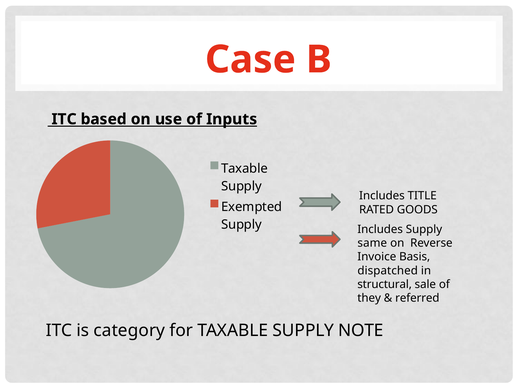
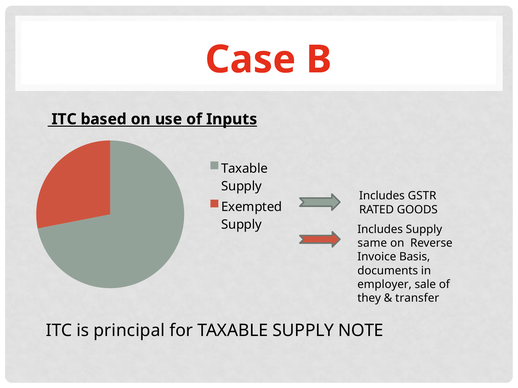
TITLE: TITLE -> GSTR
dispatched: dispatched -> documents
structural: structural -> employer
referred: referred -> transfer
category: category -> principal
